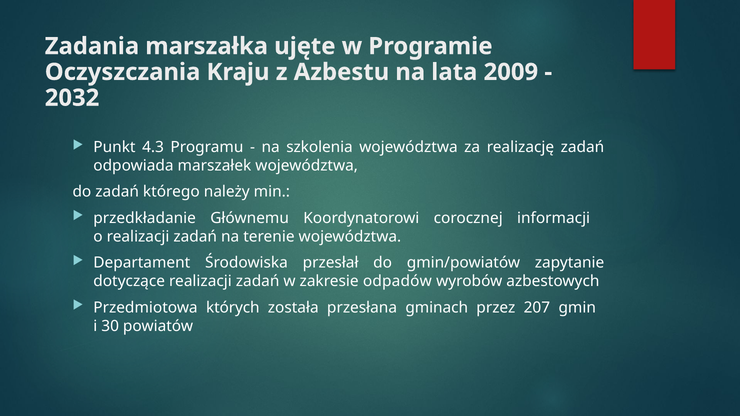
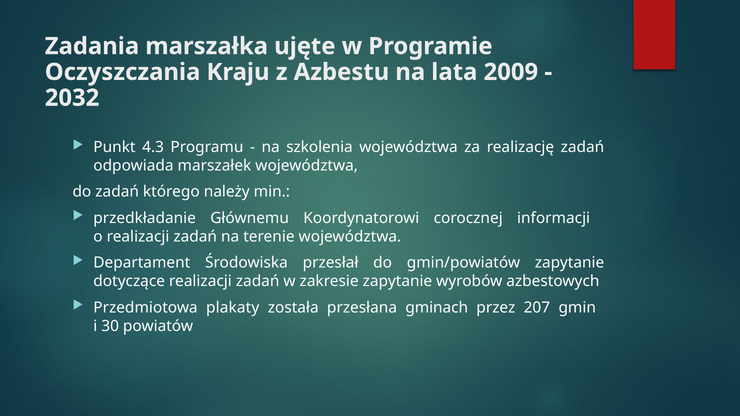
zakresie odpadów: odpadów -> zapytanie
których: których -> plakaty
